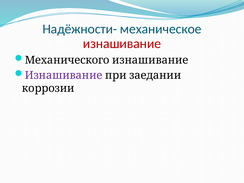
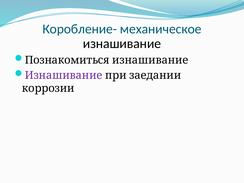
Надёжности-: Надёжности- -> Коробление-
изнашивание at (122, 44) colour: red -> black
Механического: Механического -> Познакомиться
